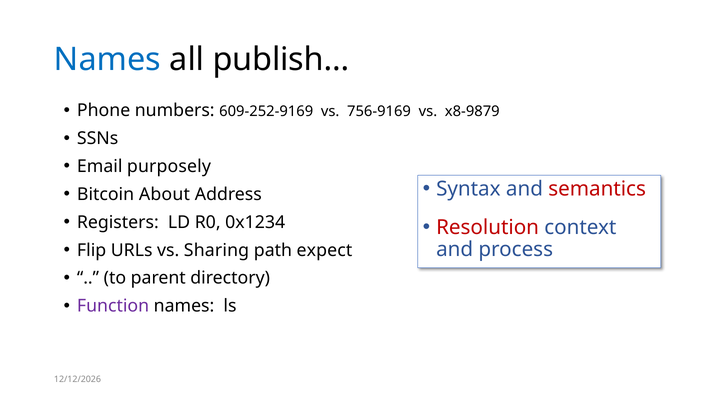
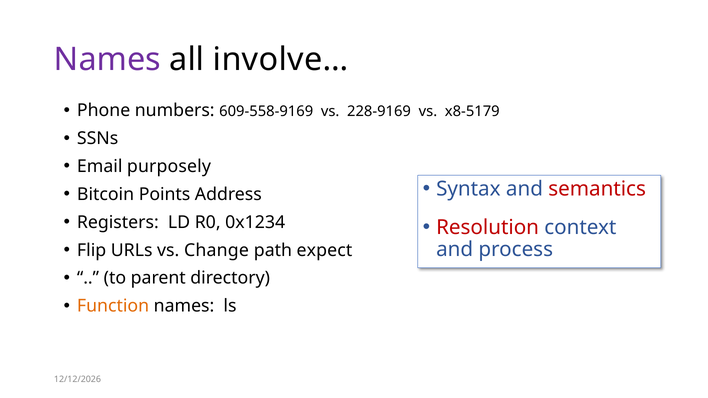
Names at (107, 59) colour: blue -> purple
publish…: publish… -> involve…
609-252-9169: 609-252-9169 -> 609-558-9169
756-9169: 756-9169 -> 228-9169
x8-9879: x8-9879 -> x8-5179
About: About -> Points
Sharing: Sharing -> Change
Function colour: purple -> orange
